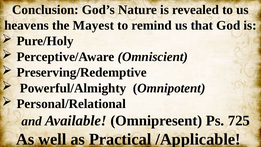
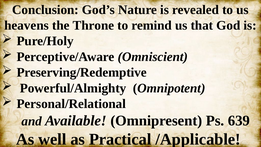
Mayest: Mayest -> Throne
725: 725 -> 639
